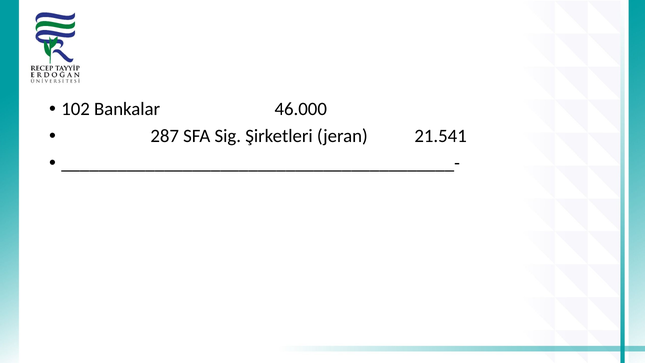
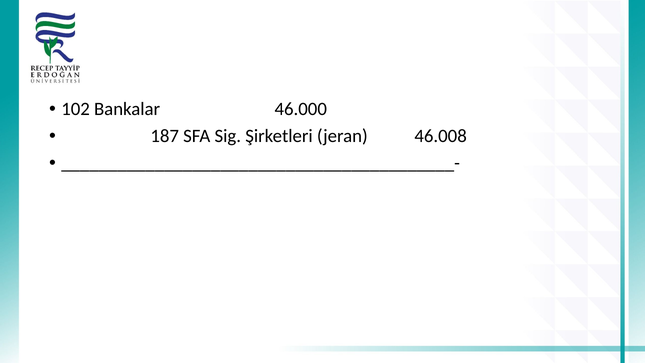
287: 287 -> 187
21.541: 21.541 -> 46.008
